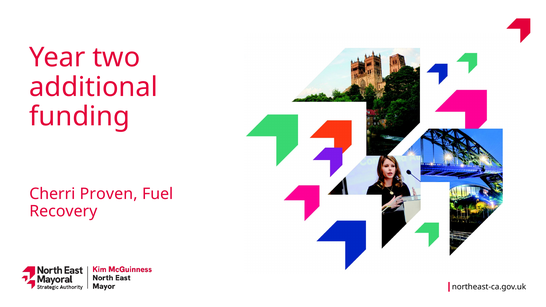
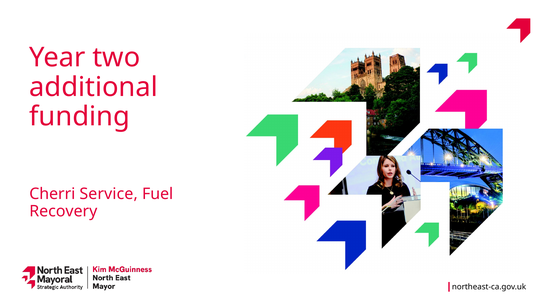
Proven: Proven -> Service
